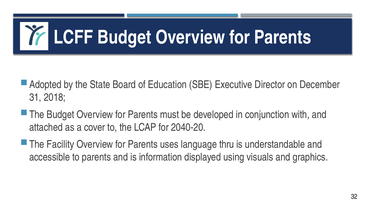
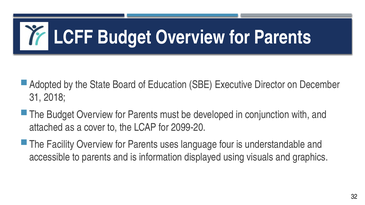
2040-20: 2040-20 -> 2099-20
thru: thru -> four
